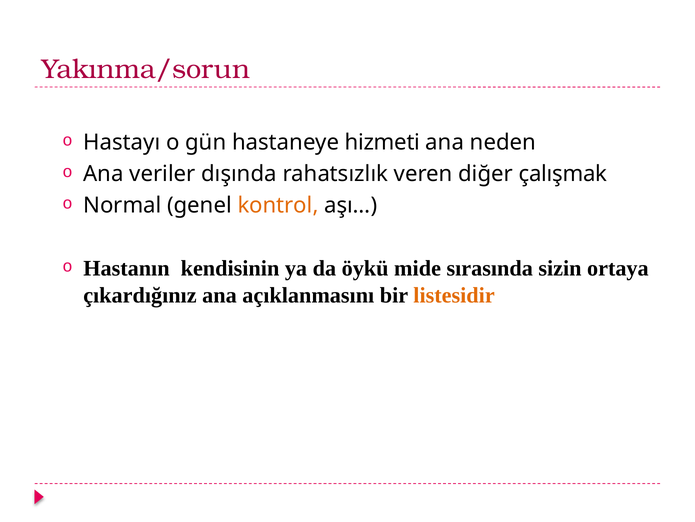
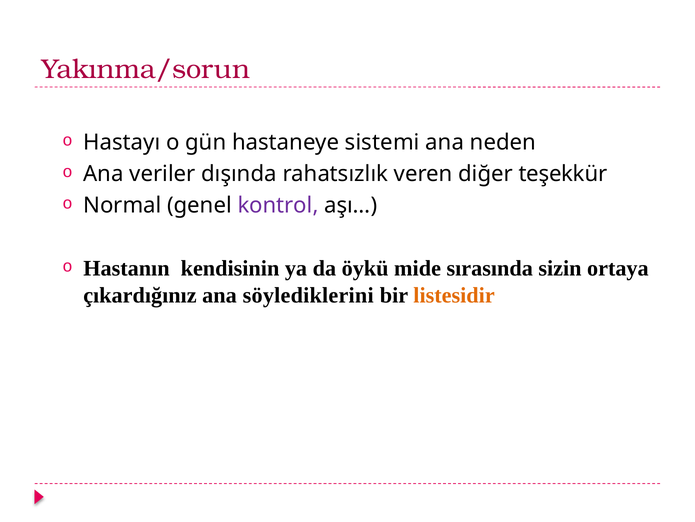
hizmeti: hizmeti -> sistemi
çalışmak: çalışmak -> teşekkür
kontrol colour: orange -> purple
açıklanmasını: açıklanmasını -> söylediklerini
